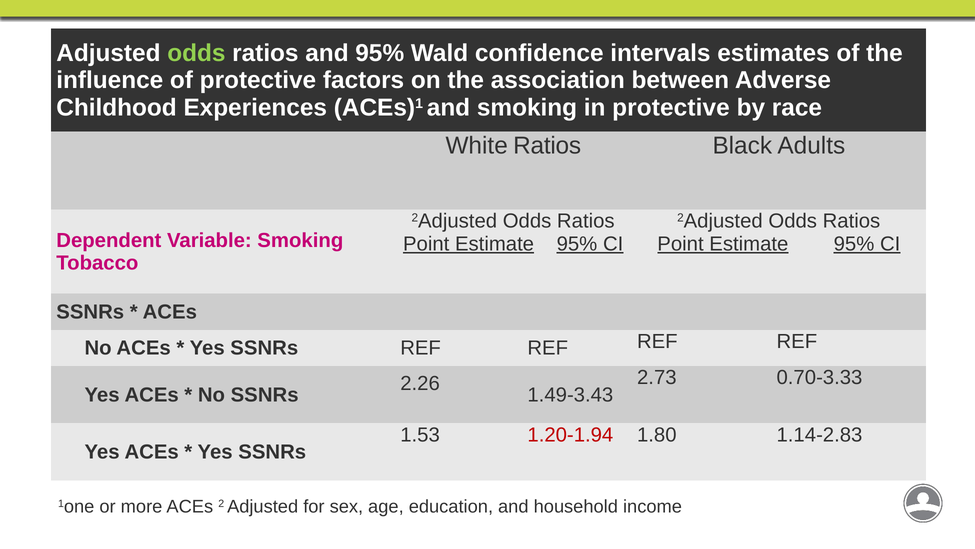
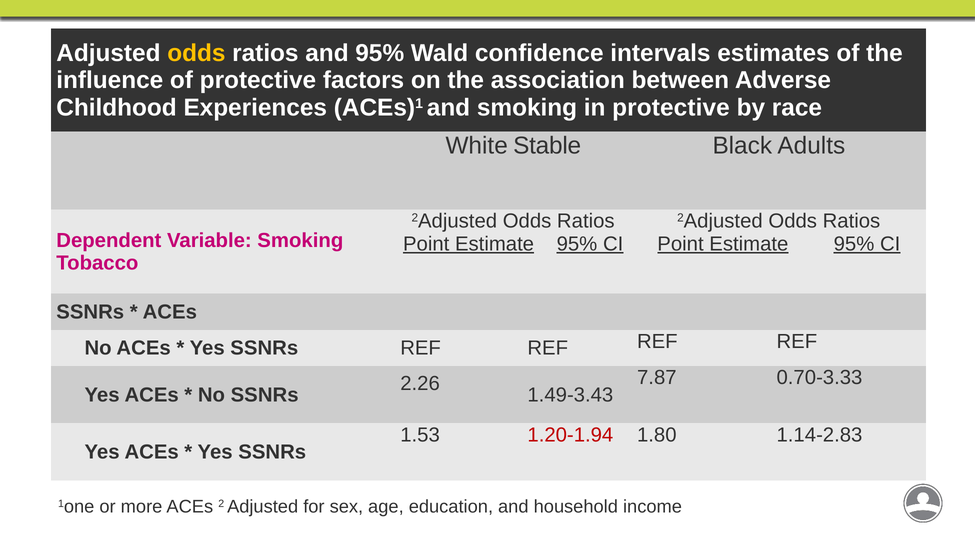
odds at (196, 53) colour: light green -> yellow
White Ratios: Ratios -> Stable
2.73: 2.73 -> 7.87
